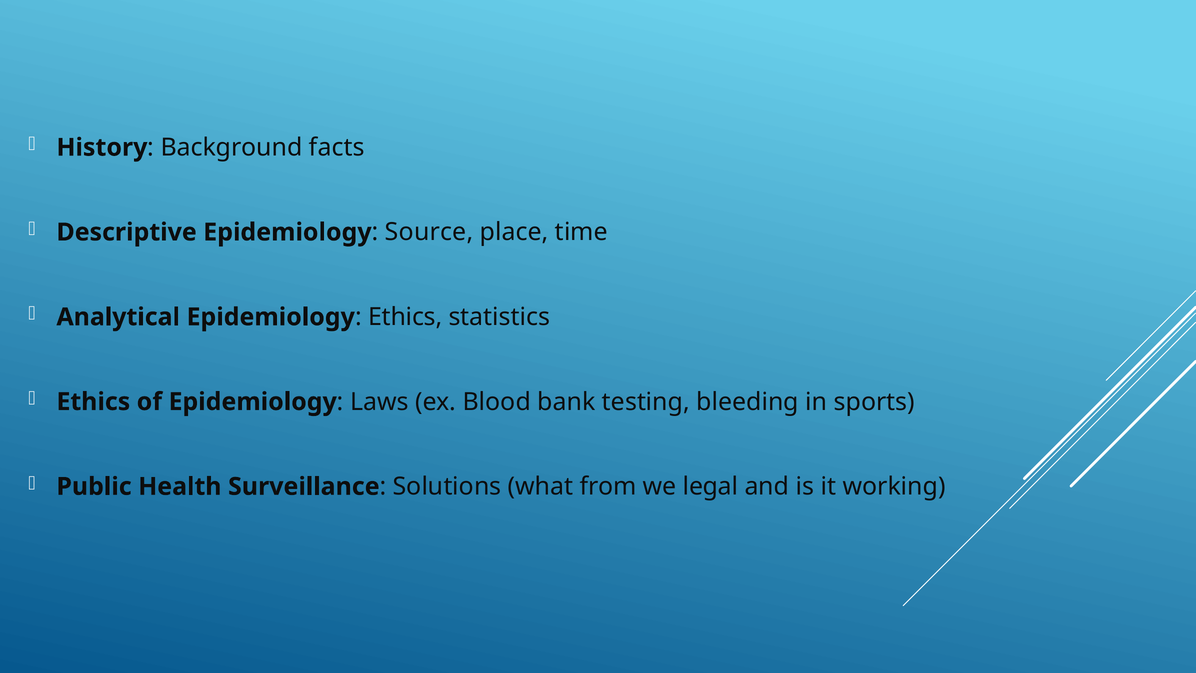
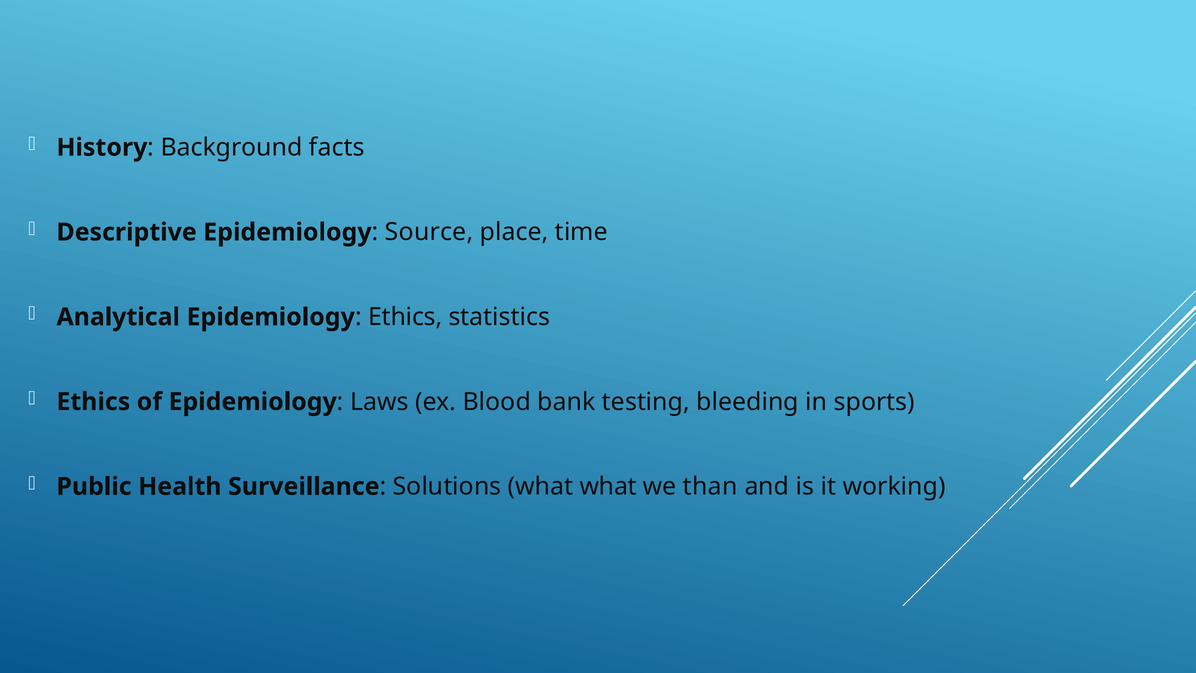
what from: from -> what
legal: legal -> than
